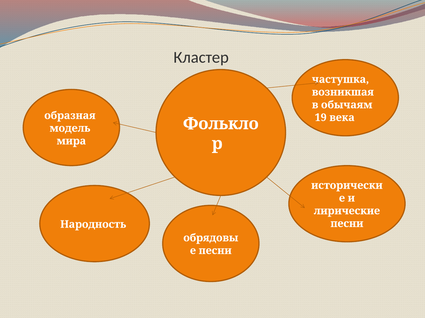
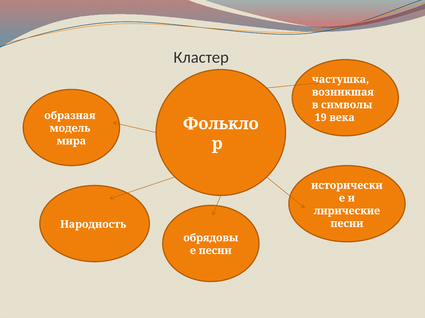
обычаям: обычаям -> символы
